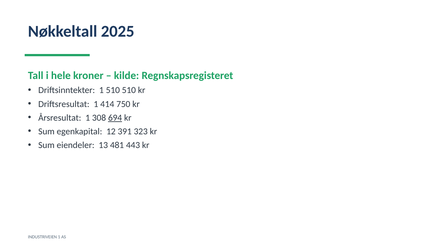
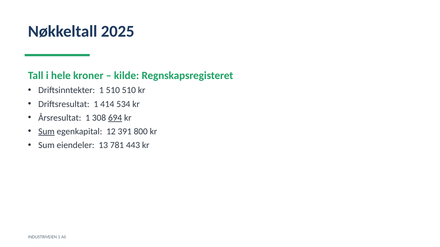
750: 750 -> 534
Sum at (46, 132) underline: none -> present
323: 323 -> 800
481: 481 -> 781
